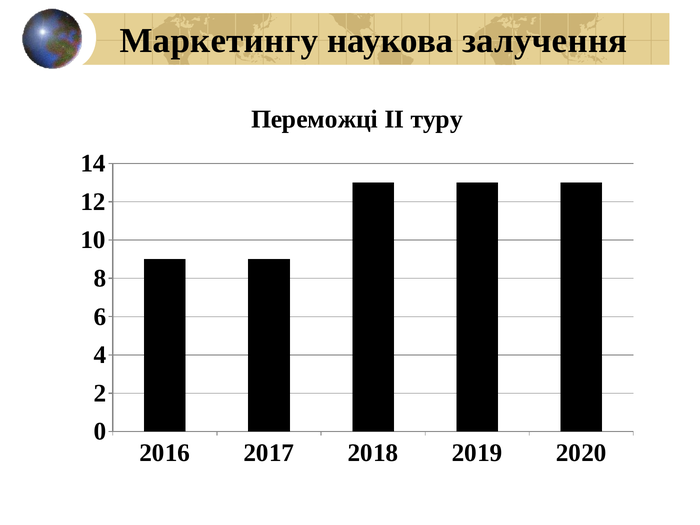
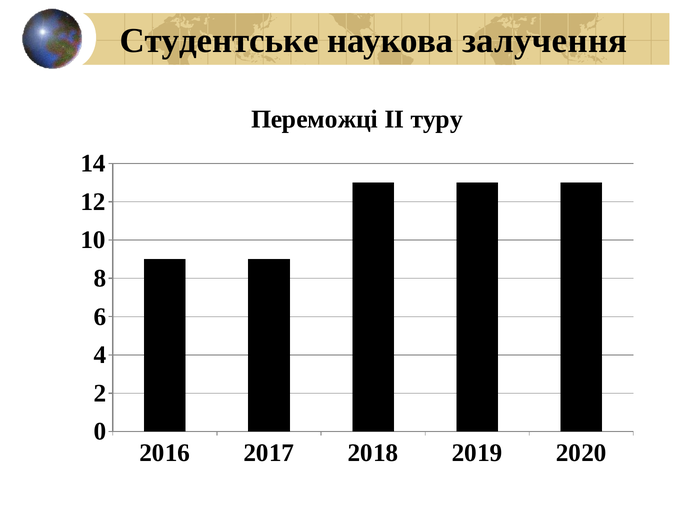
Маркетингу: Маркетингу -> Студентське
